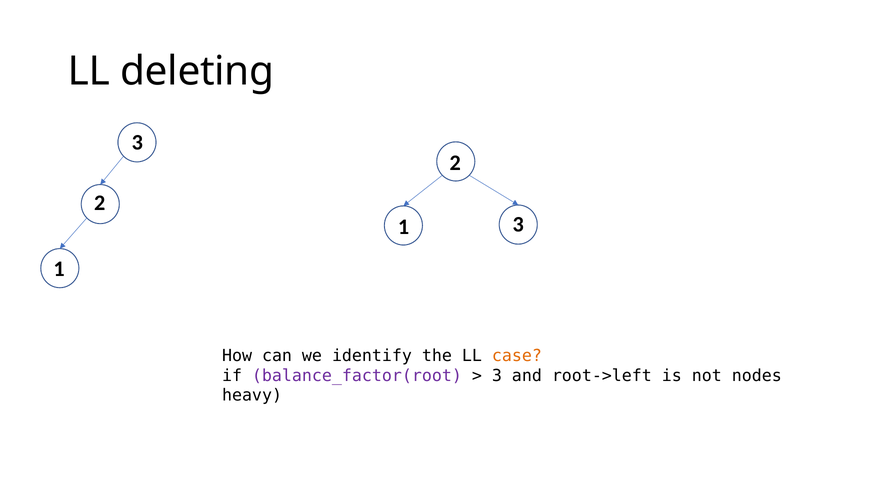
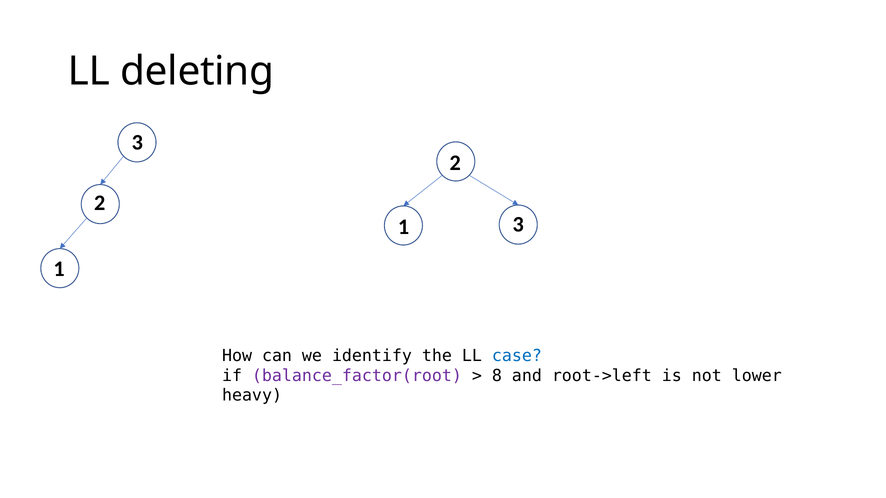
case colour: orange -> blue
3 at (497, 376): 3 -> 8
nodes: nodes -> lower
